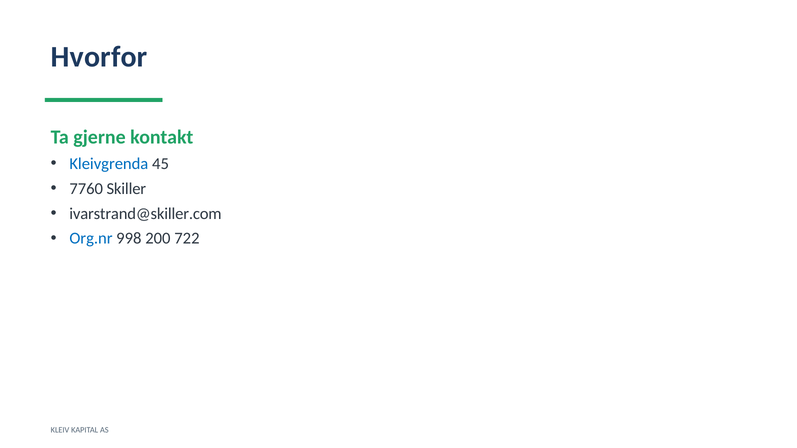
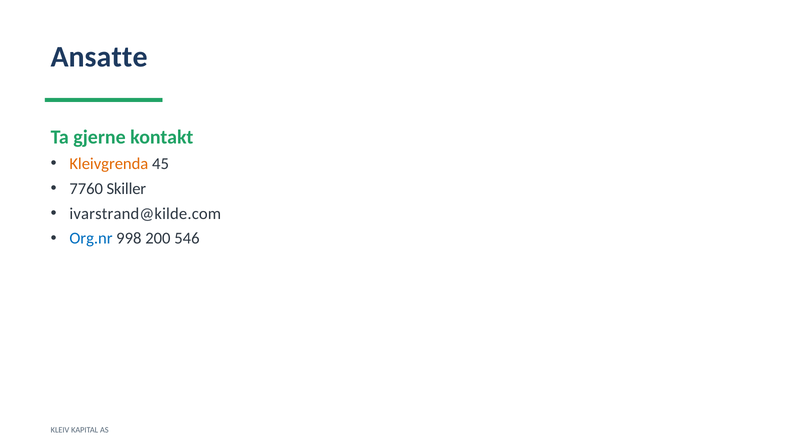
Hvorfor: Hvorfor -> Ansatte
Kleivgrenda colour: blue -> orange
ivarstrand@skiller.com: ivarstrand@skiller.com -> ivarstrand@kilde.com
722: 722 -> 546
